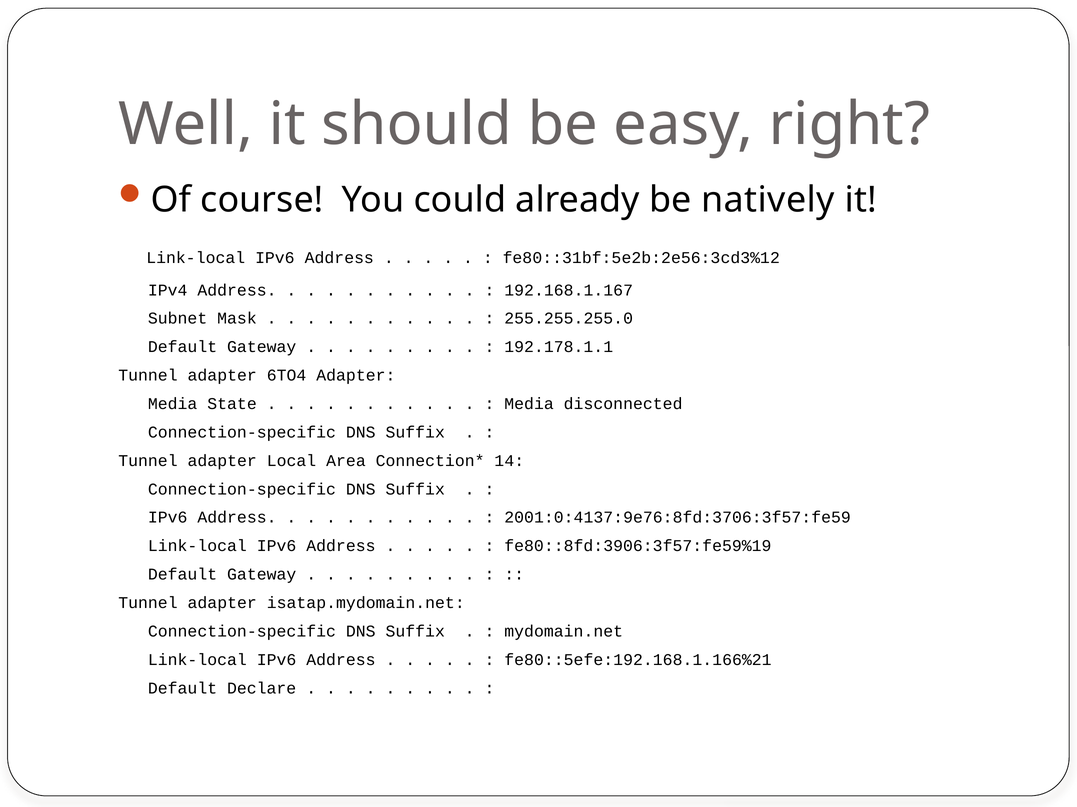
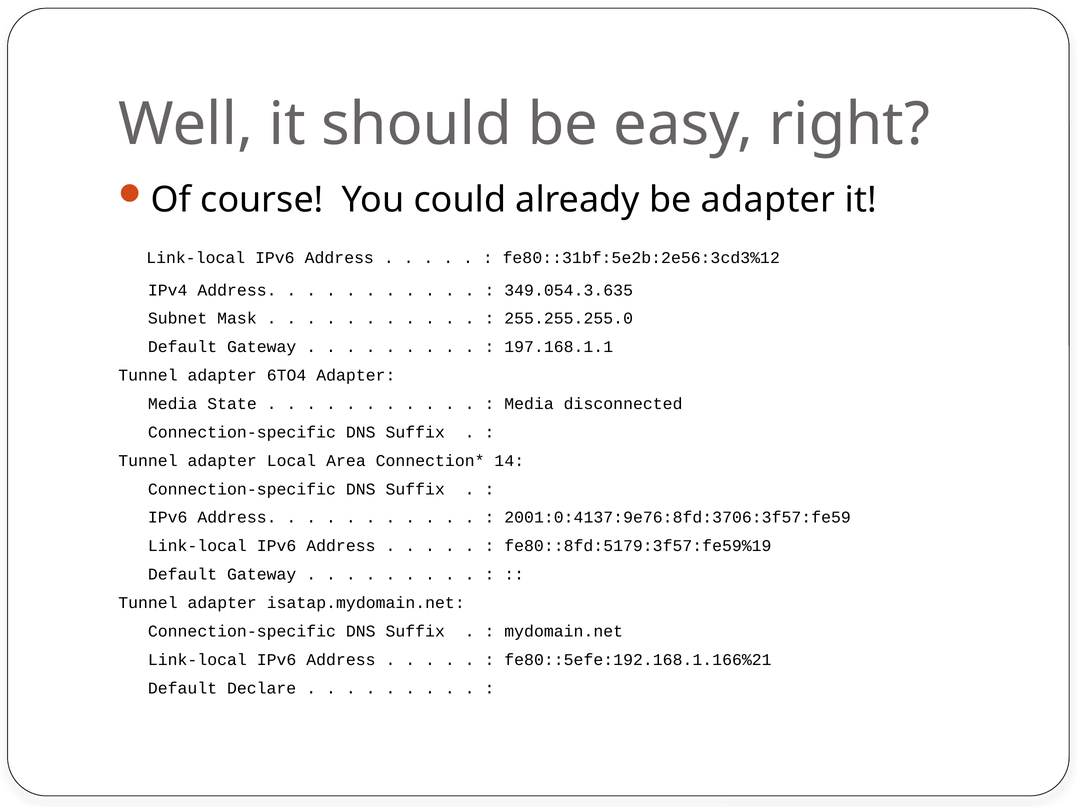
be natively: natively -> adapter
192.168.1.167: 192.168.1.167 -> 349.054.3.635
192.178.1.1: 192.178.1.1 -> 197.168.1.1
fe80::8fd:3906:3f57:fe59%19: fe80::8fd:3906:3f57:fe59%19 -> fe80::8fd:5179:3f57:fe59%19
